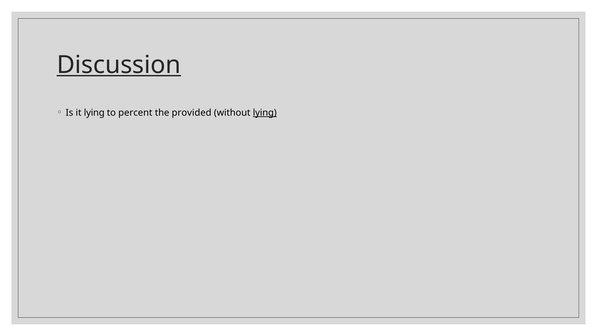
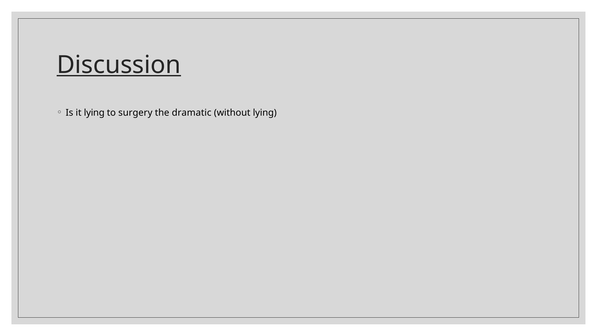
percent: percent -> surgery
provided: provided -> dramatic
lying at (265, 113) underline: present -> none
